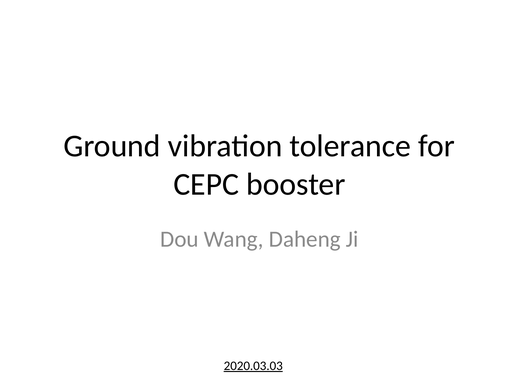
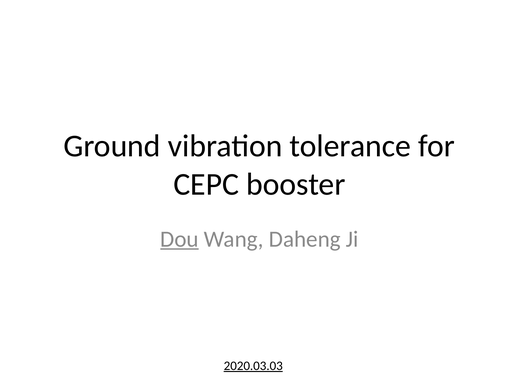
Dou underline: none -> present
